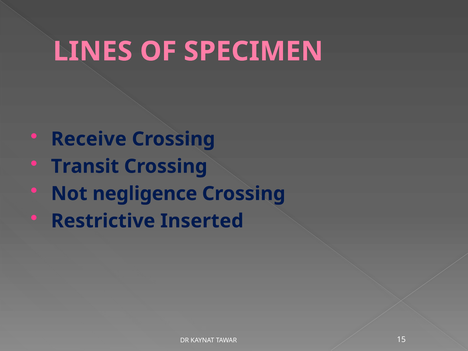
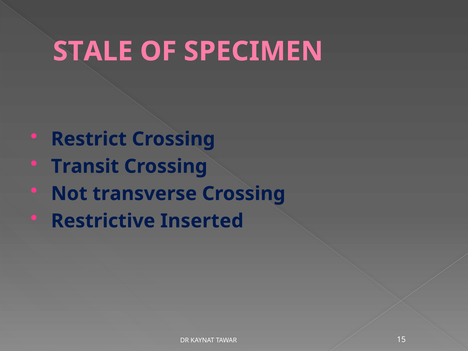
LINES: LINES -> STALE
Receive: Receive -> Restrict
negligence: negligence -> transverse
